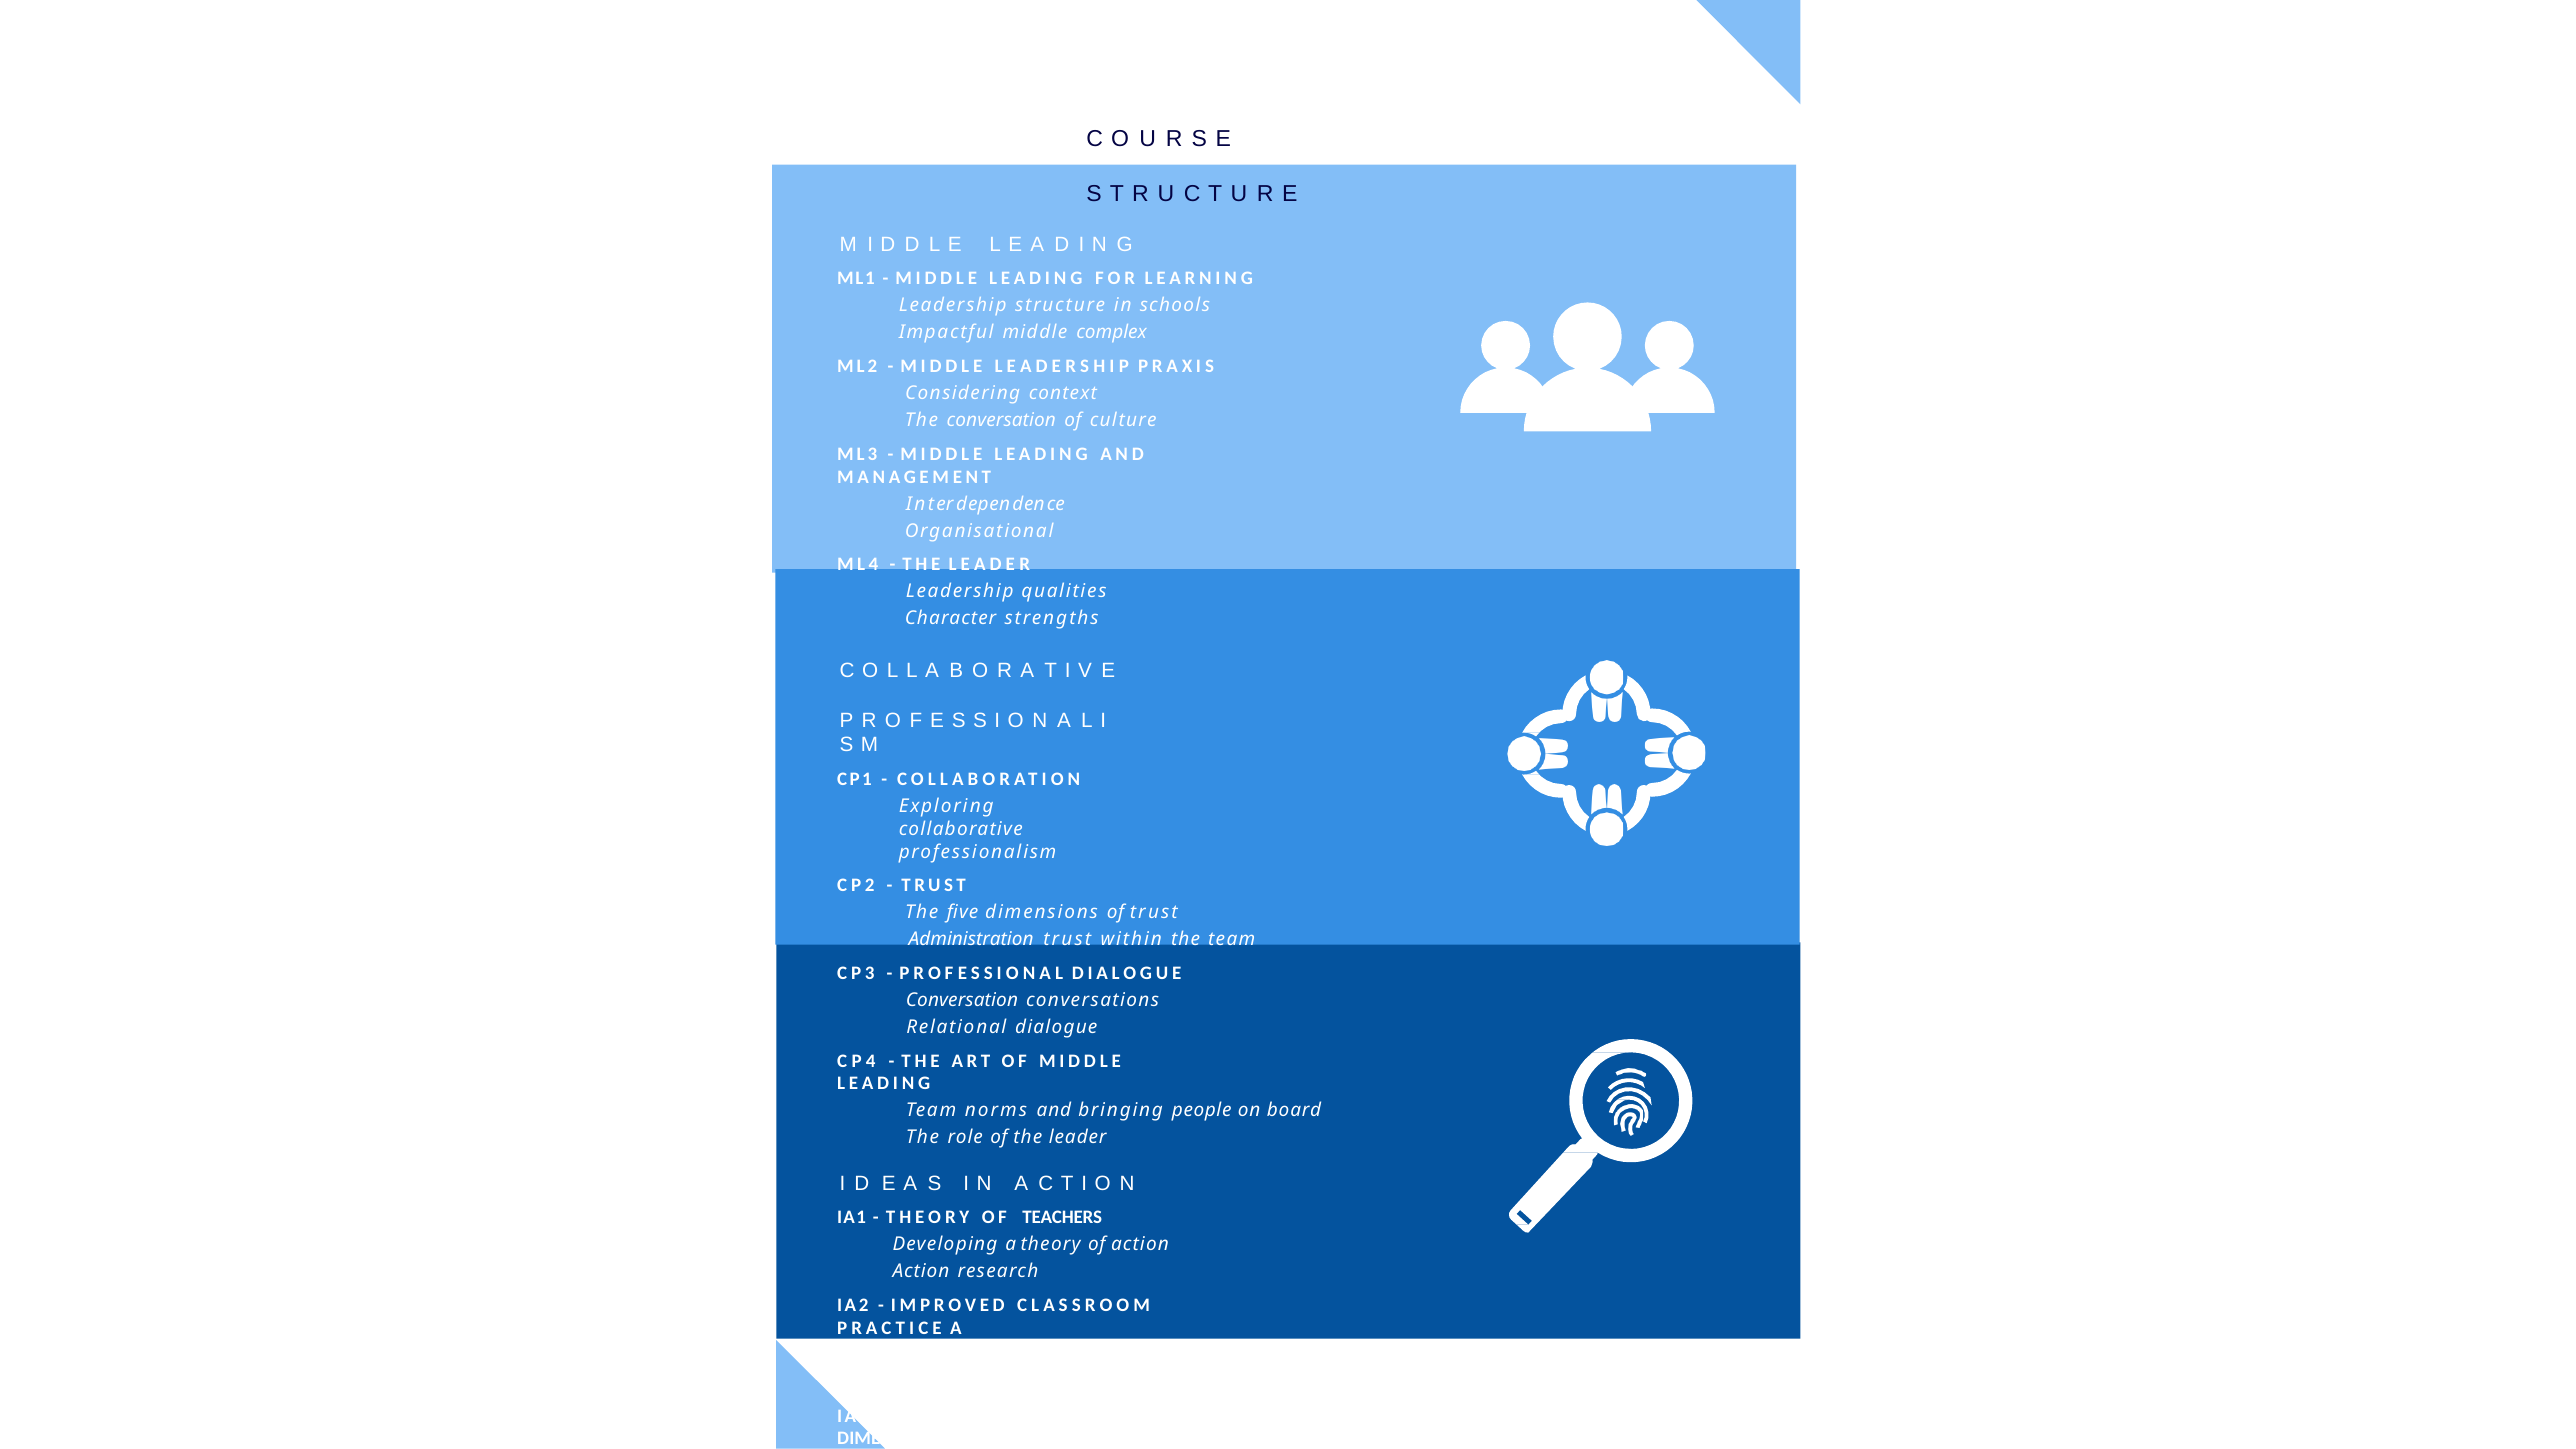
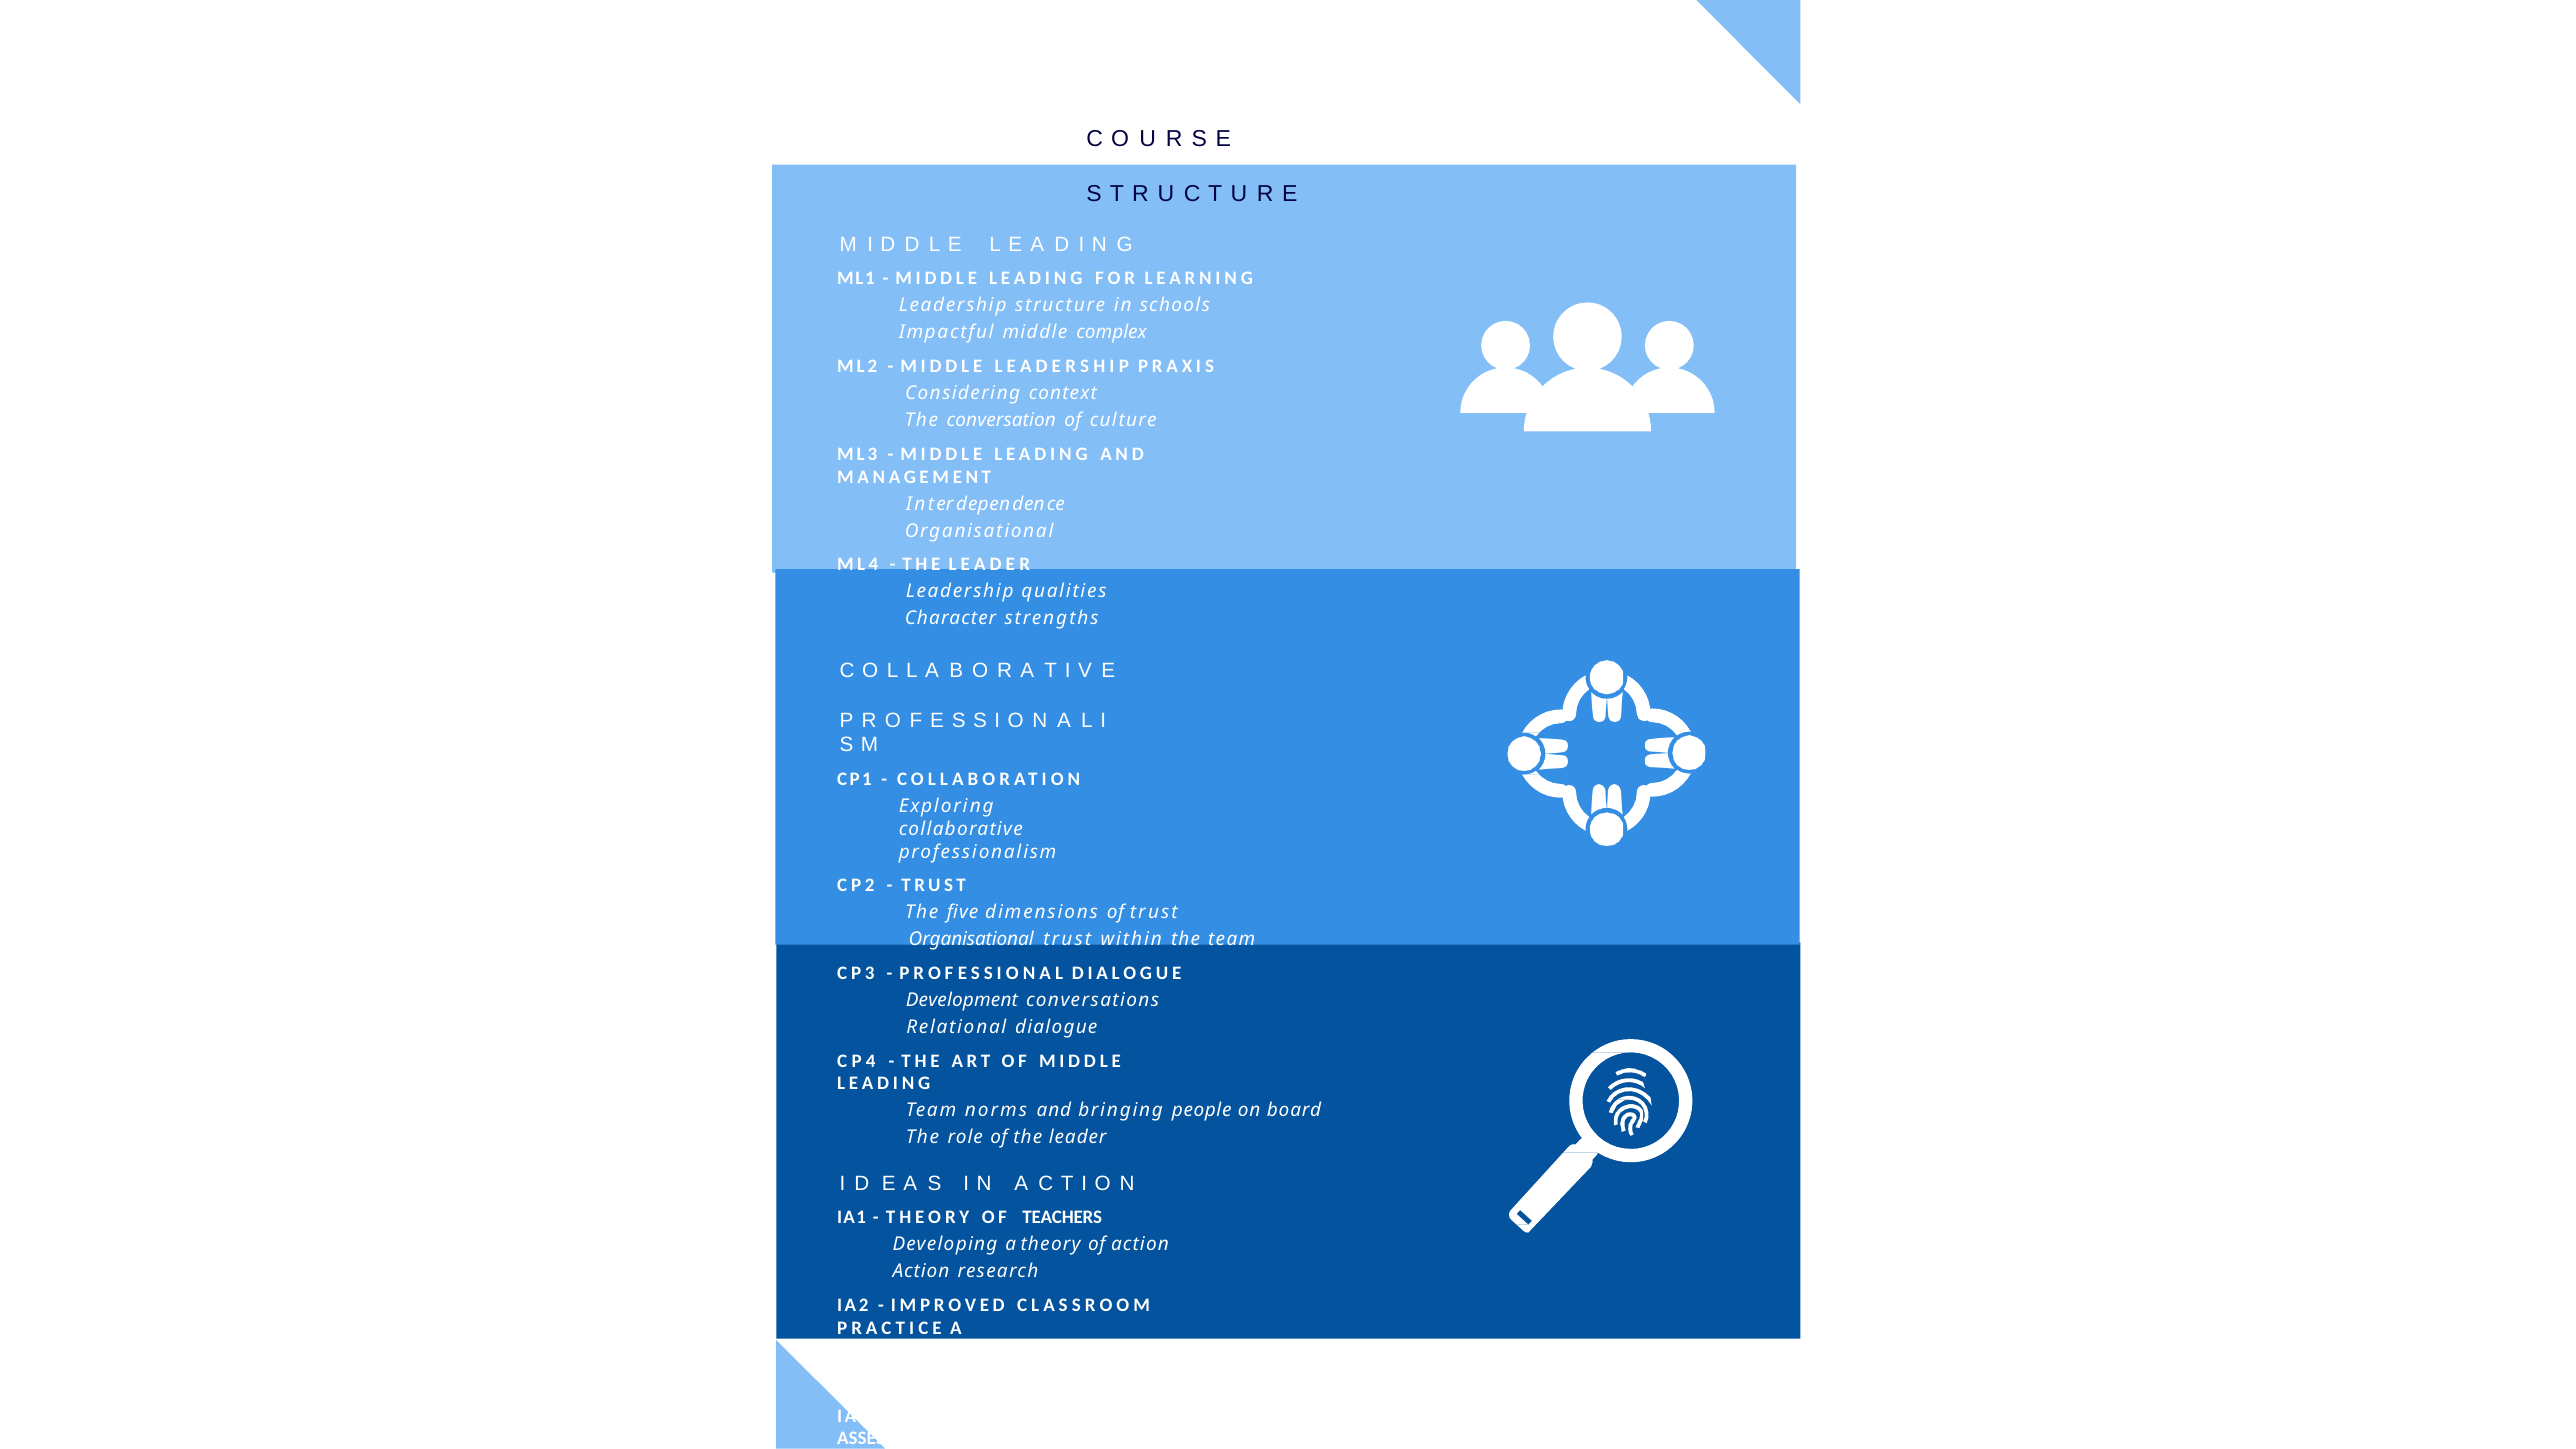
Administration at (971, 940): Administration -> Organisational
Conversation at (962, 1000): Conversation -> Development
DIMENSIONS at (889, 1439): DIMENSIONS -> ASSESSMENT
